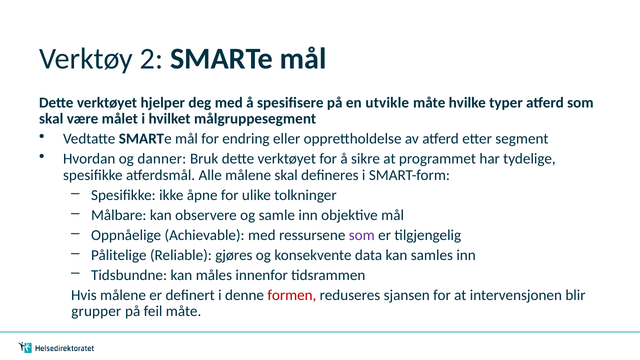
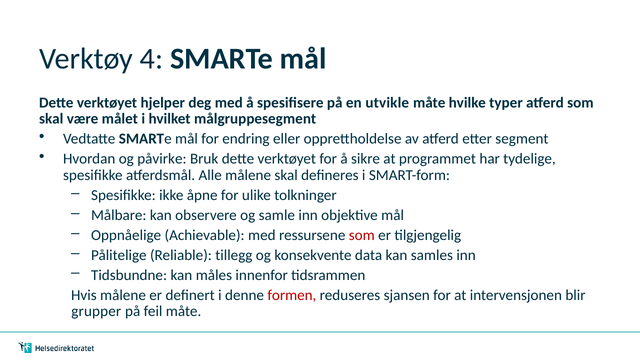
2: 2 -> 4
danner: danner -> påvirke
som at (362, 235) colour: purple -> red
gjøres: gjøres -> tillegg
